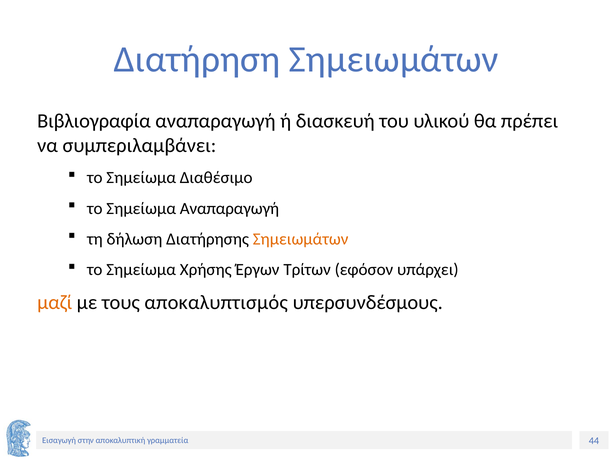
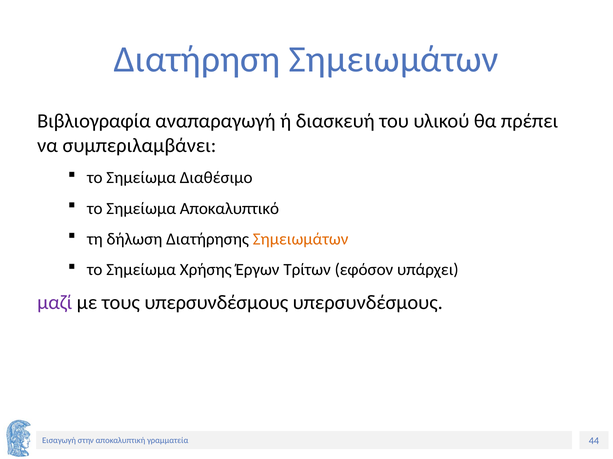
Σημείωμα Αναπαραγωγή: Αναπαραγωγή -> Αποκαλυπτικό
μαζί colour: orange -> purple
τους αποκαλυπτισμός: αποκαλυπτισμός -> υπερσυνδέσμους
